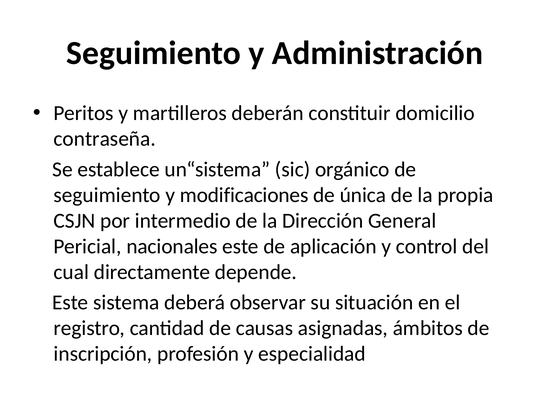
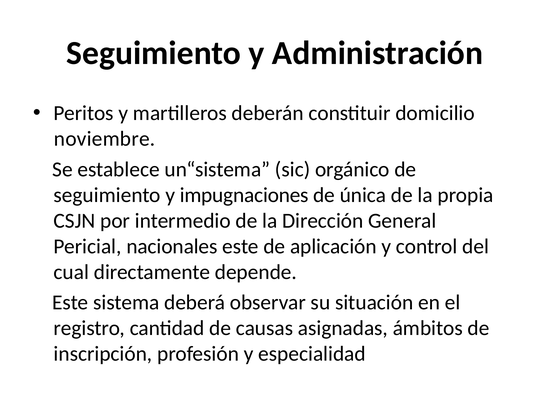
contraseña: contraseña -> noviembre
modificaciones: modificaciones -> impugnaciones
